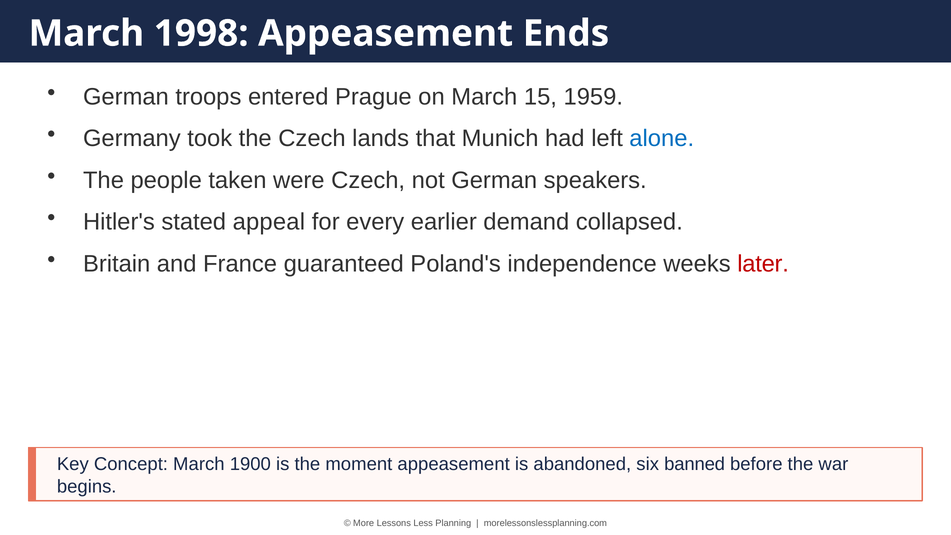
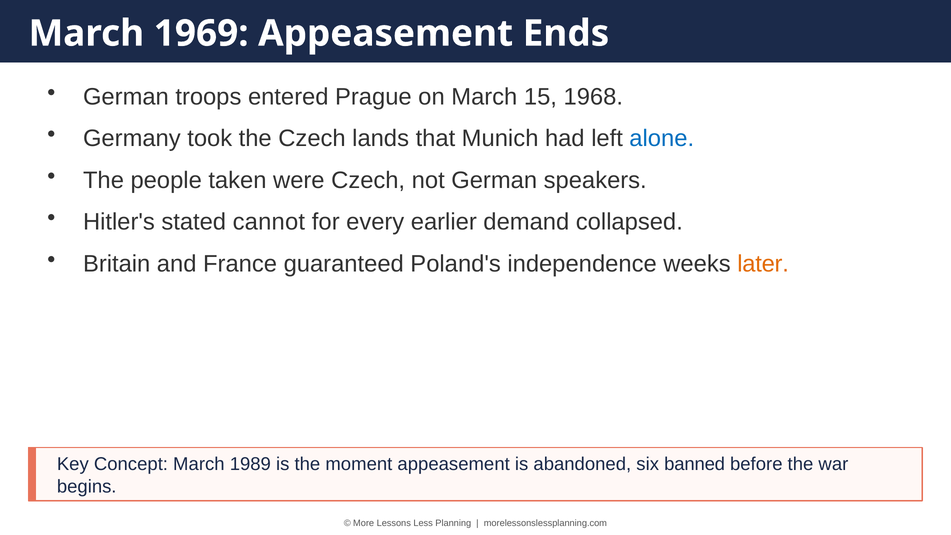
1998: 1998 -> 1969
1959: 1959 -> 1968
appeal: appeal -> cannot
later colour: red -> orange
1900: 1900 -> 1989
